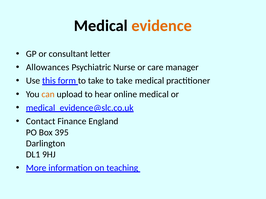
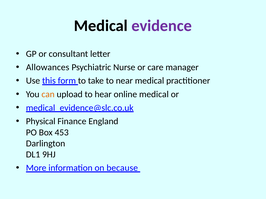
evidence colour: orange -> purple
take to take: take -> near
Contact: Contact -> Physical
395: 395 -> 453
teaching: teaching -> because
